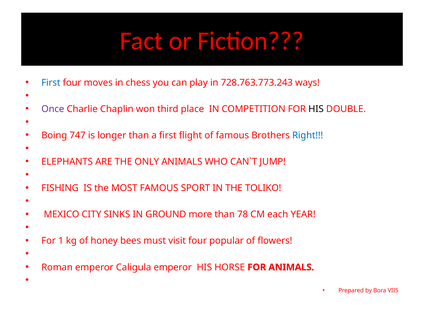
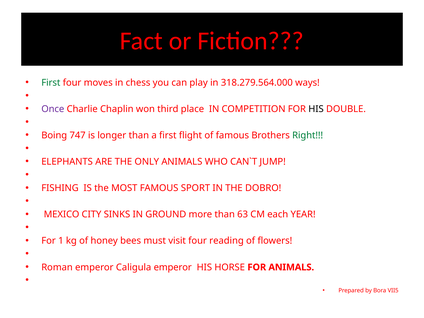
First at (51, 83) colour: blue -> green
728.763.773.243: 728.763.773.243 -> 318.279.564.000
Right colour: blue -> green
TOLIKO: TOLIKO -> DOBRO
78: 78 -> 63
popular: popular -> reading
